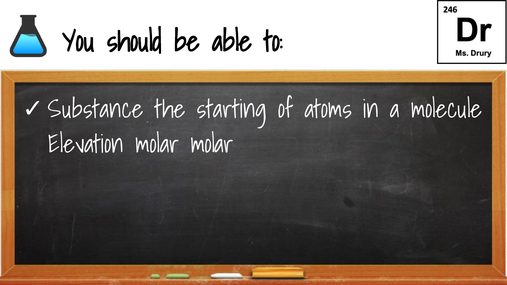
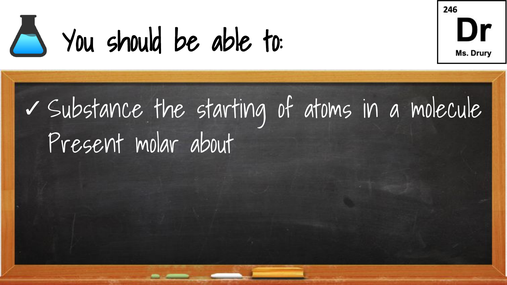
Elevation: Elevation -> Present
molar molar: molar -> about
